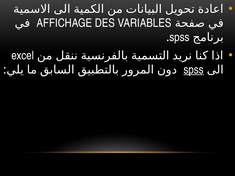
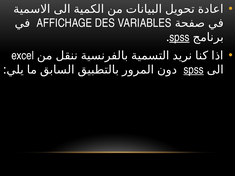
spss at (179, 37) underline: none -> present
